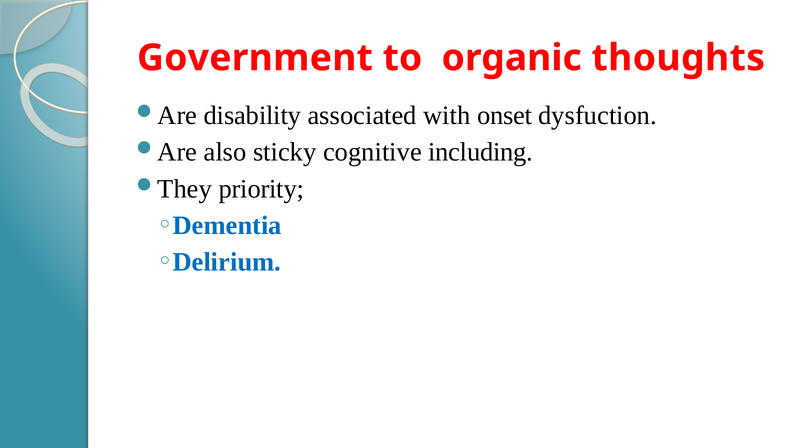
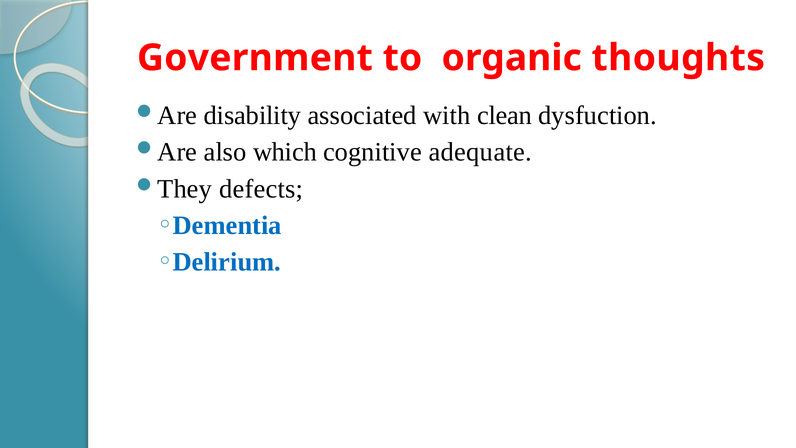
onset: onset -> clean
sticky: sticky -> which
including: including -> adequate
priority: priority -> defects
